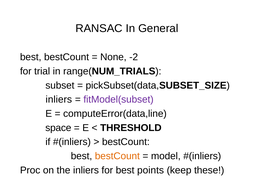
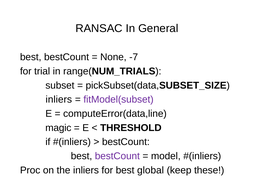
-2: -2 -> -7
space: space -> magic
bestCount at (117, 156) colour: orange -> purple
points: points -> global
